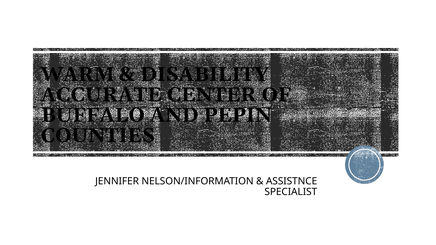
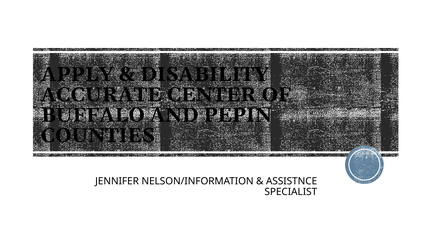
WARM: WARM -> APPLY
